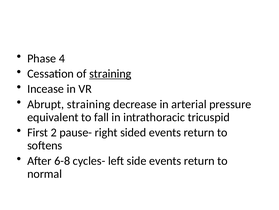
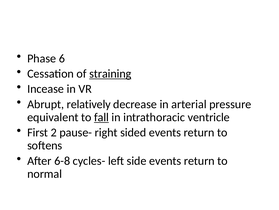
4: 4 -> 6
Abrupt straining: straining -> relatively
fall underline: none -> present
tricuspid: tricuspid -> ventricle
